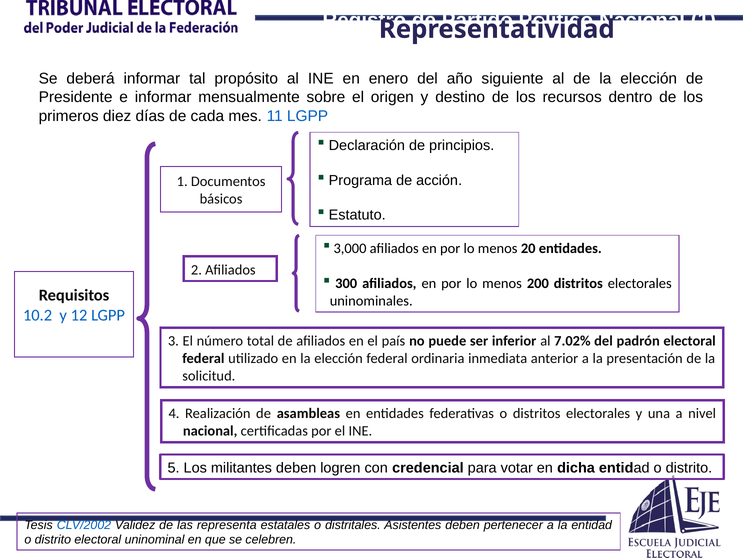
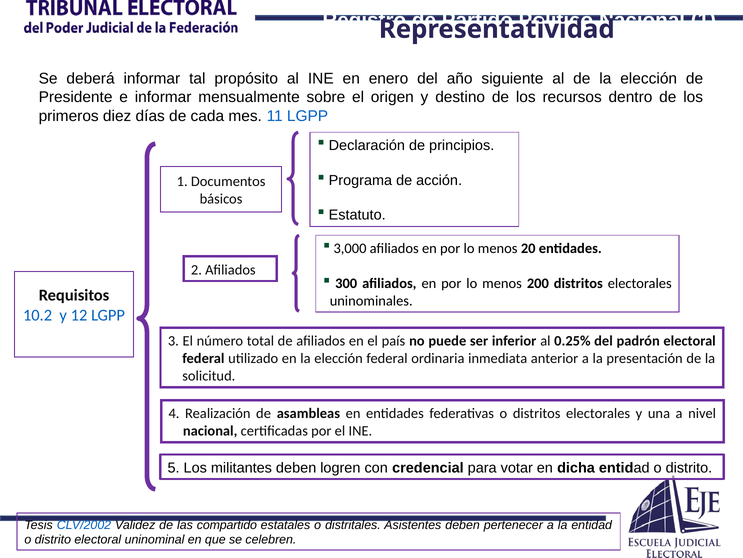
7.02%: 7.02% -> 0.25%
representa: representa -> compartido
